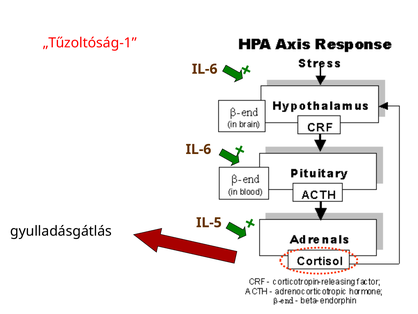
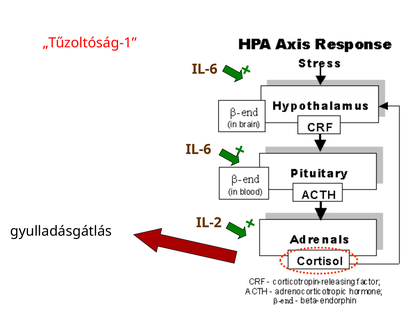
IL-5: IL-5 -> IL-2
